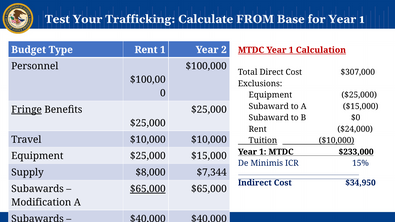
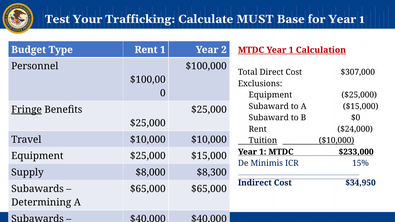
FROM: FROM -> MUST
$7,344: $7,344 -> $8,300
$65,000 at (148, 189) underline: present -> none
Modification: Modification -> Determining
